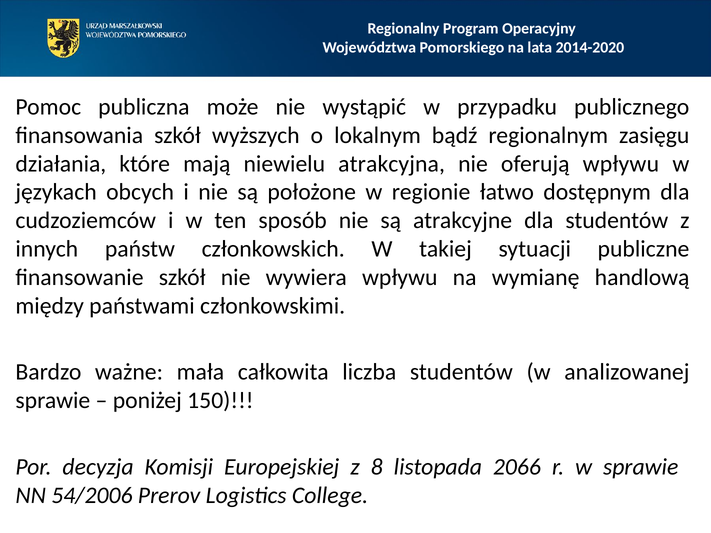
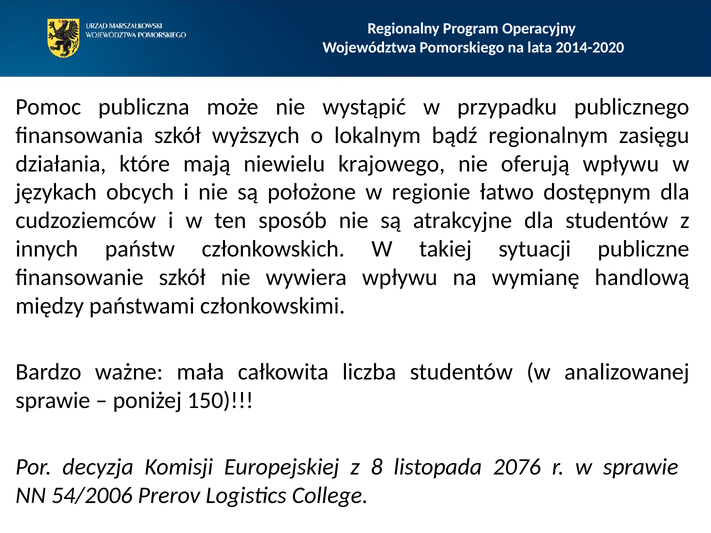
atrakcyjna: atrakcyjna -> krajowego
2066: 2066 -> 2076
